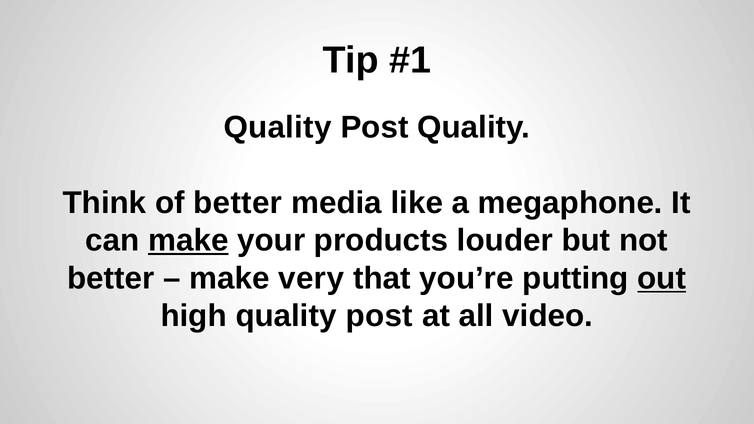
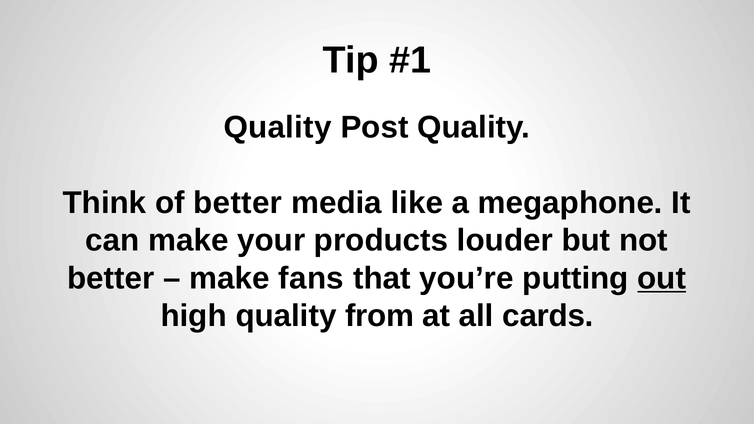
make at (188, 241) underline: present -> none
very: very -> fans
high quality post: post -> from
video: video -> cards
